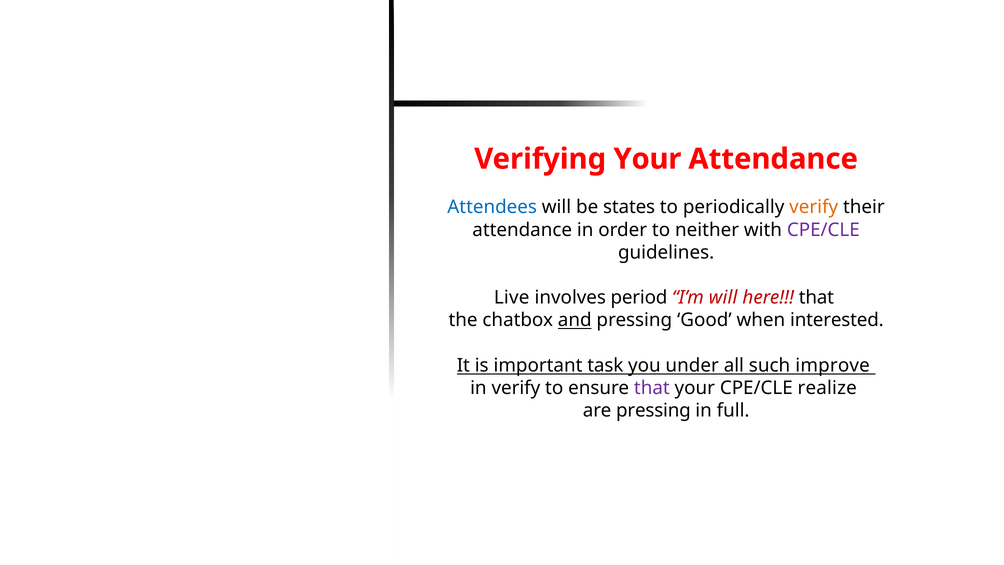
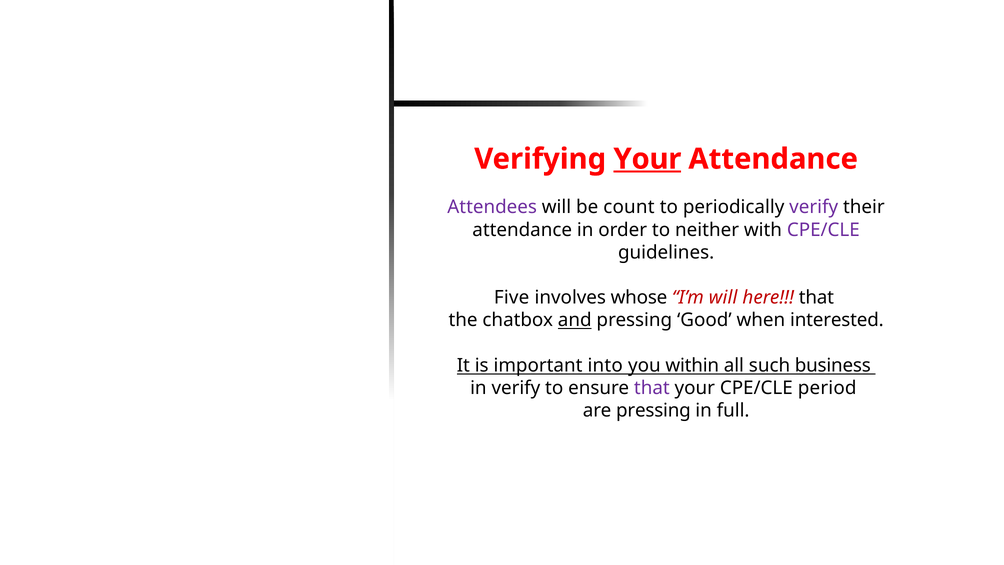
Your at (647, 159) underline: none -> present
Attendees colour: blue -> purple
states: states -> count
verify at (814, 207) colour: orange -> purple
Live: Live -> Five
period: period -> whose
task: task -> into
under: under -> within
improve: improve -> business
realize: realize -> period
